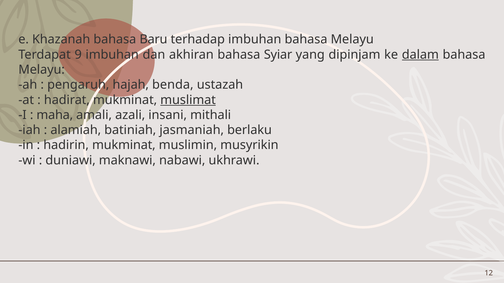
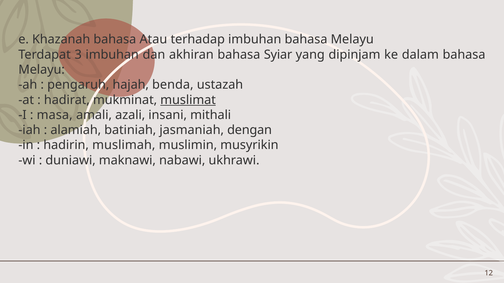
Baru: Baru -> Atau
9: 9 -> 3
dalam underline: present -> none
maha: maha -> masa
berlaku: berlaku -> dengan
hadirin mukminat: mukminat -> muslimah
